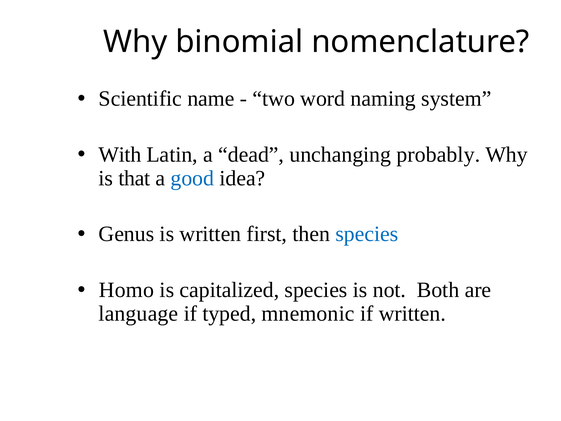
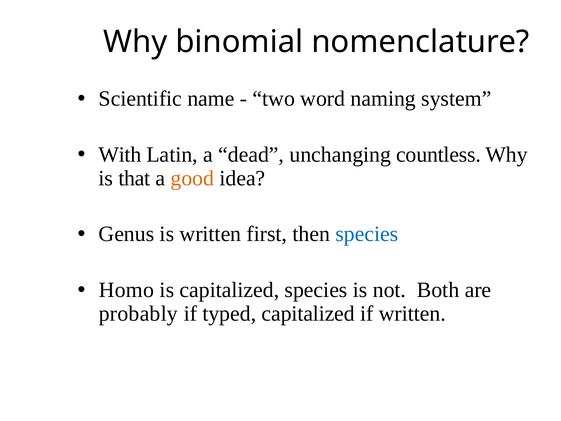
probably: probably -> countless
good colour: blue -> orange
language: language -> probably
typed mnemonic: mnemonic -> capitalized
